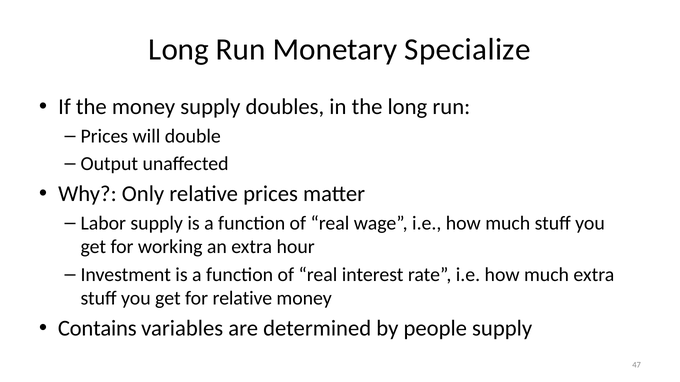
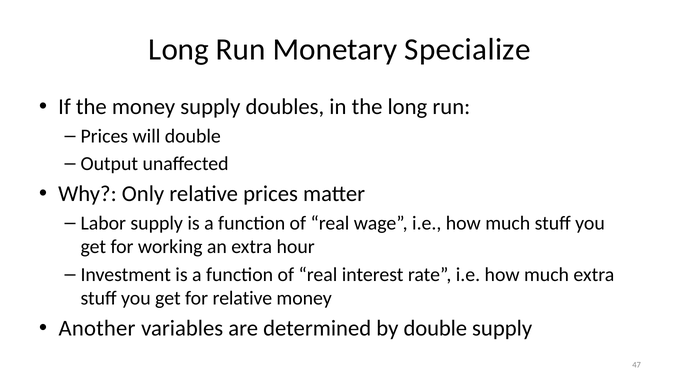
Contains: Contains -> Another
by people: people -> double
